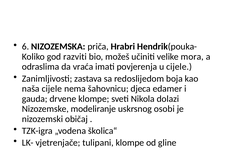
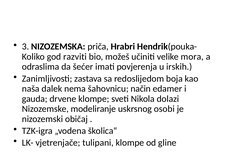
6: 6 -> 3
vraća: vraća -> šećer
u cijele: cijele -> irskih
naša cijele: cijele -> dalek
djeca: djeca -> način
